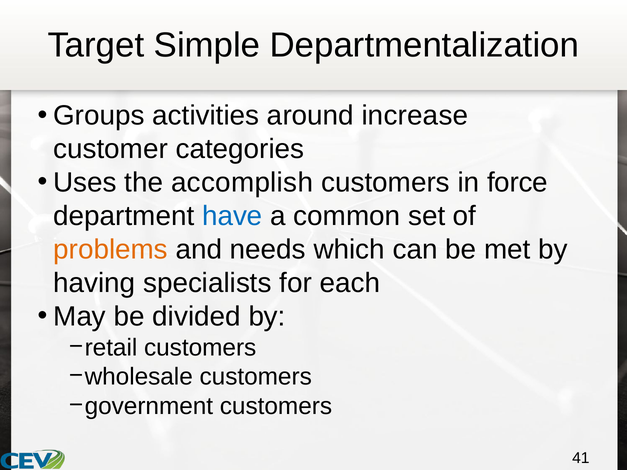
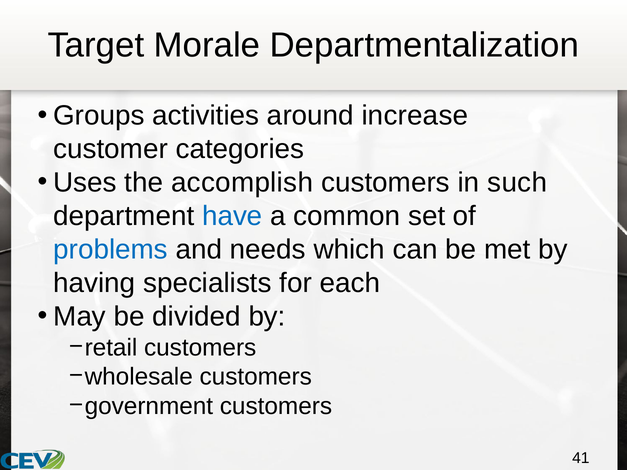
Simple: Simple -> Morale
force: force -> such
problems colour: orange -> blue
